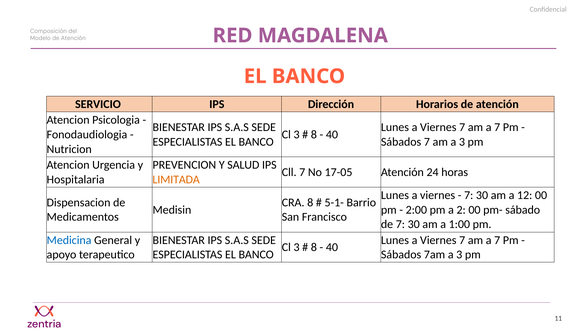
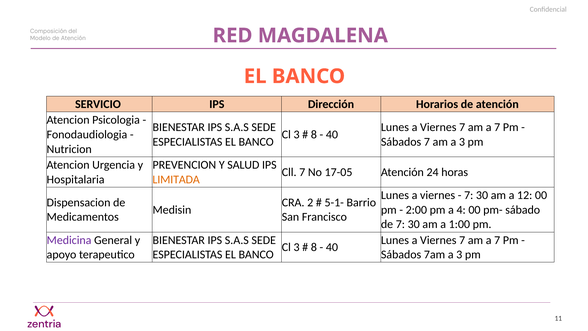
CRA 8: 8 -> 2
2: 2 -> 4
Medicina colour: blue -> purple
